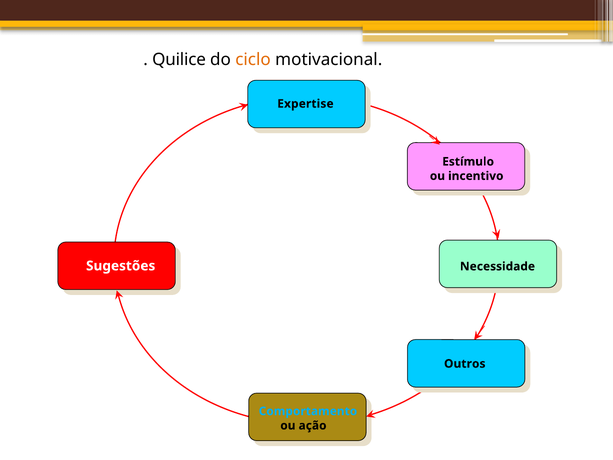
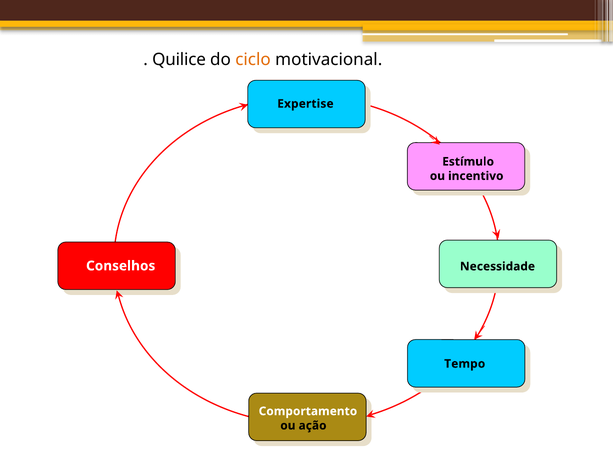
Sugestões: Sugestões -> Conselhos
Outros: Outros -> Tempo
Comportamento colour: light blue -> white
